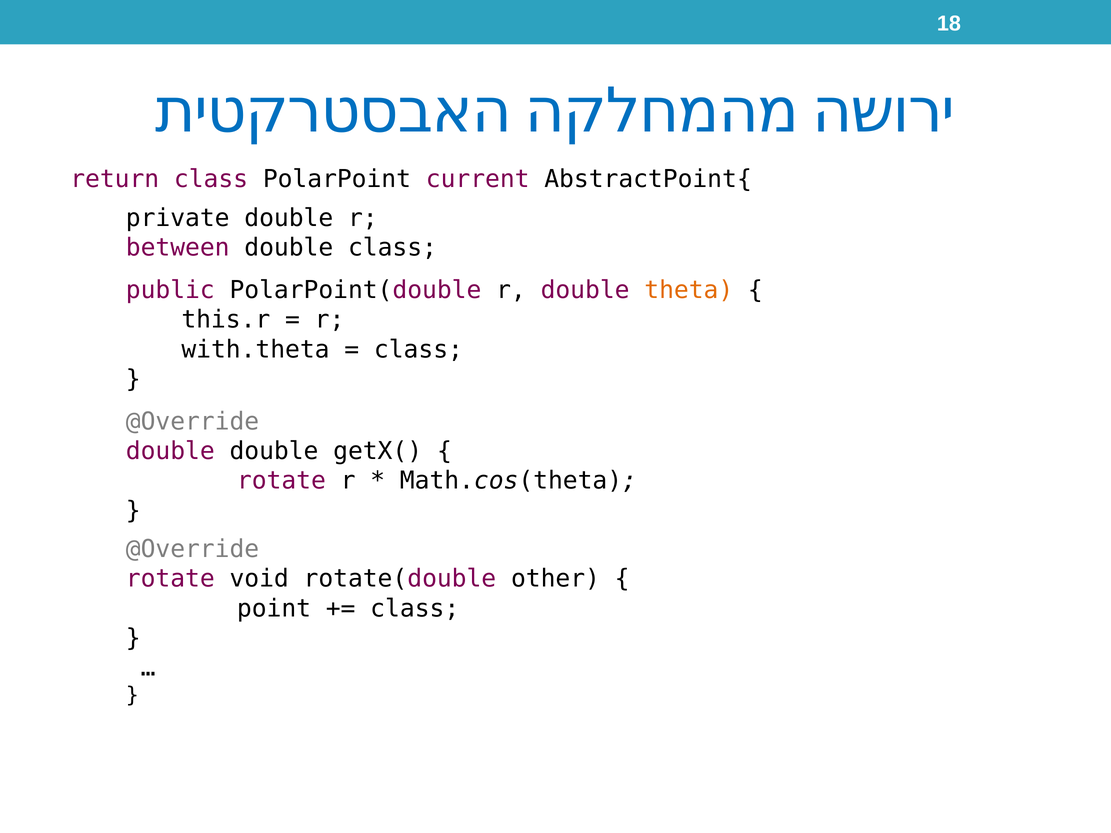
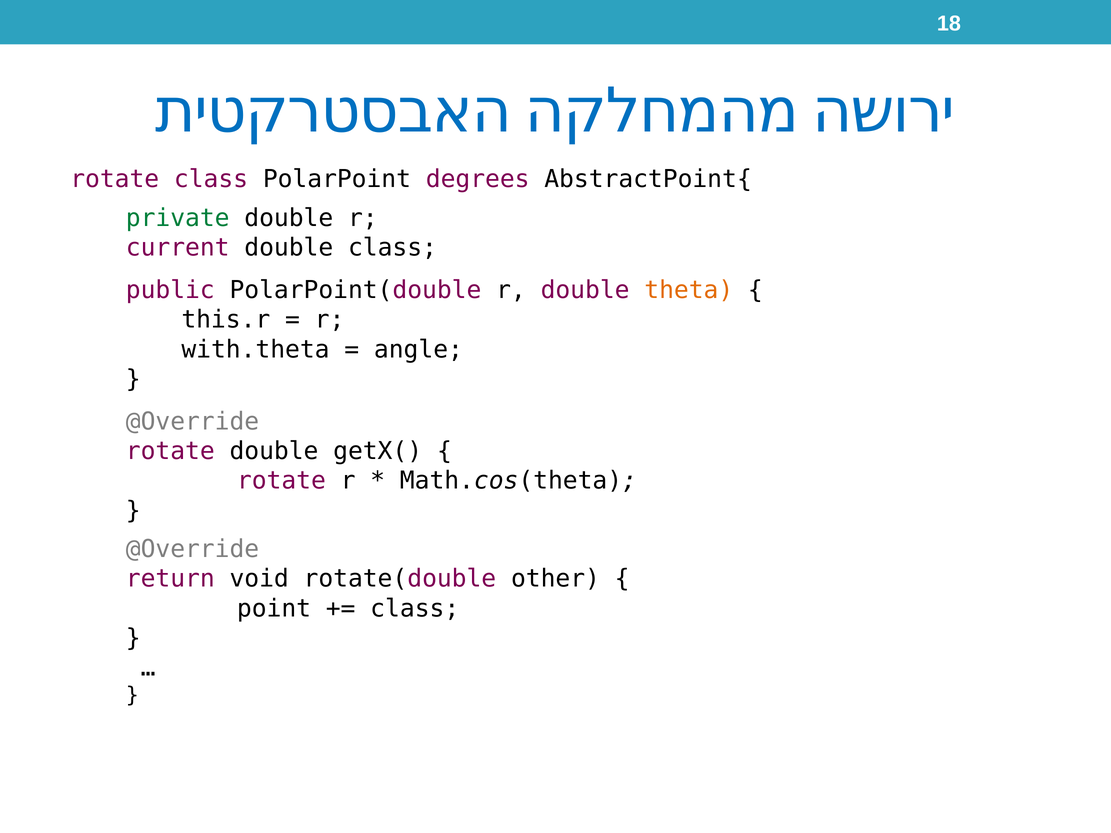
return at (115, 179): return -> rotate
current: current -> degrees
private colour: black -> green
between: between -> current
class at (418, 350): class -> angle
double at (170, 451): double -> rotate
rotate at (170, 579): rotate -> return
